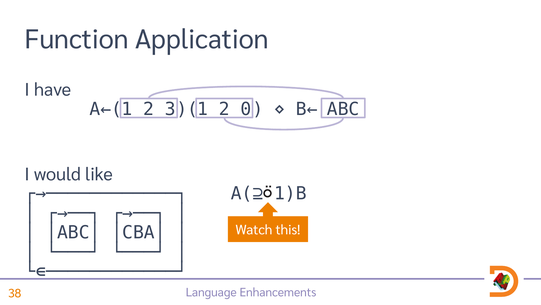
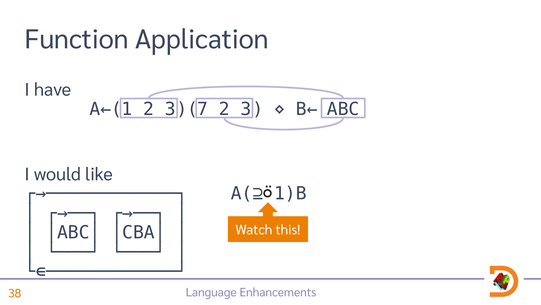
3 1: 1 -> 7
0 at (246, 109): 0 -> 3
